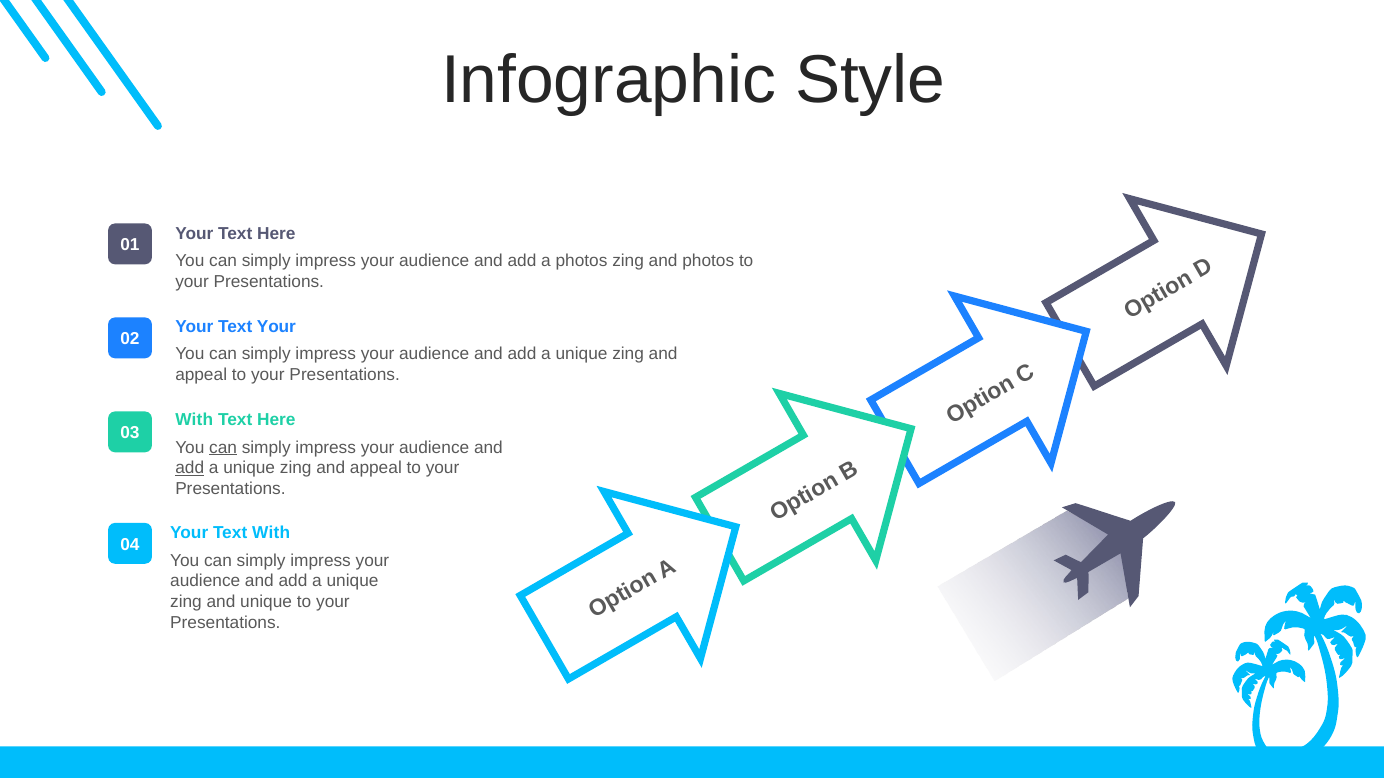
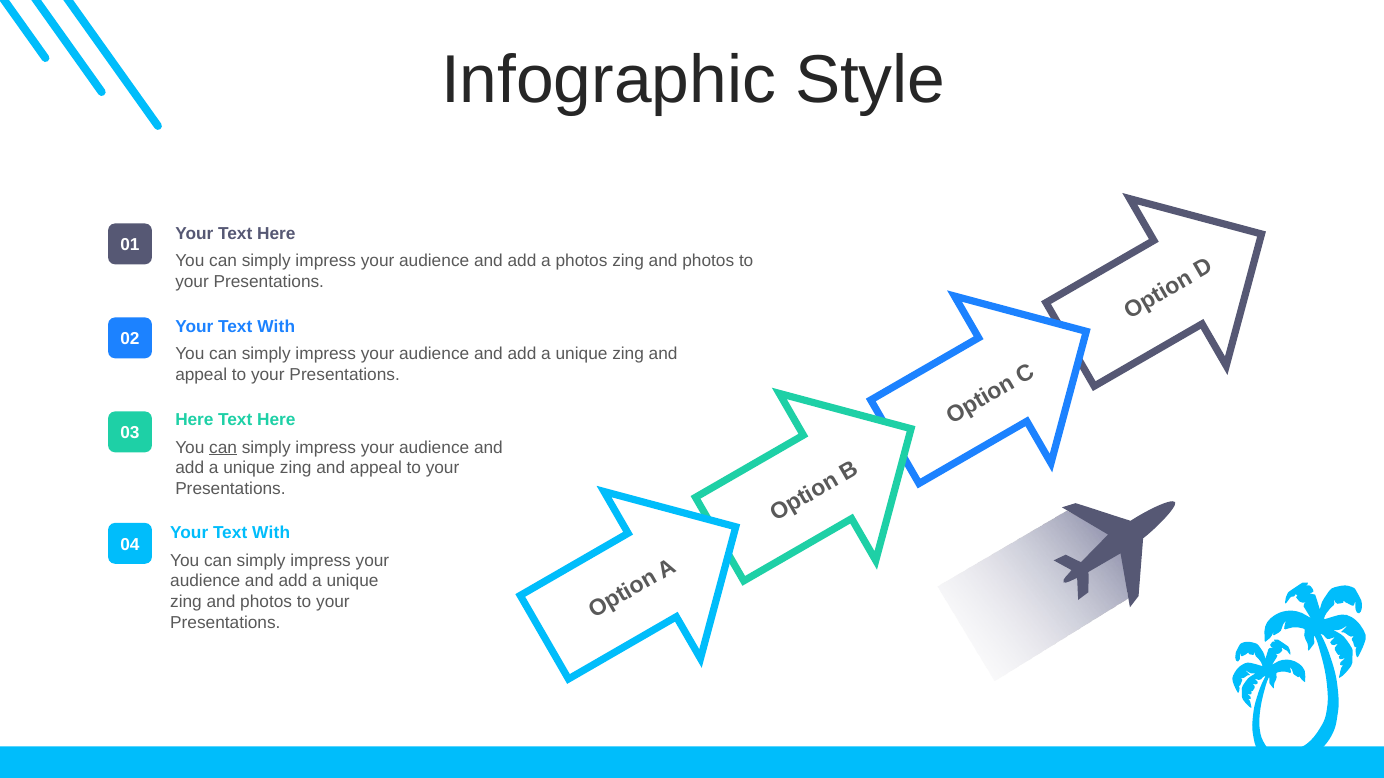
Your at (276, 327): Your -> With
With at (194, 420): With -> Here
add at (190, 468) underline: present -> none
unique at (266, 602): unique -> photos
